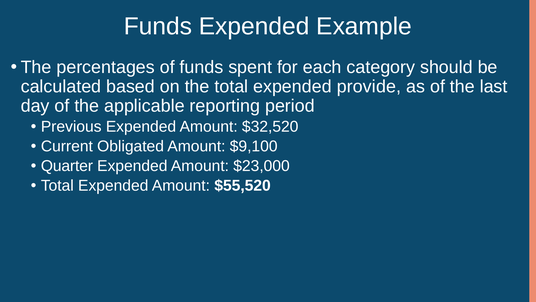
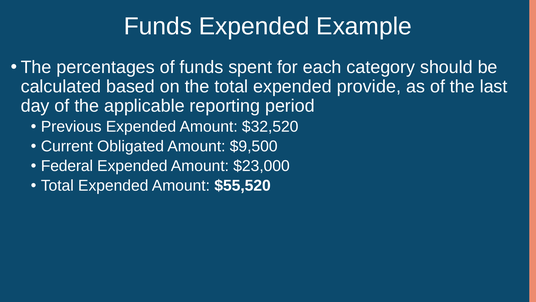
$9,100: $9,100 -> $9,500
Quarter: Quarter -> Federal
